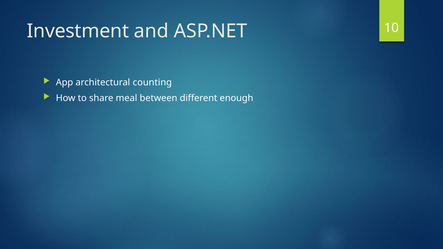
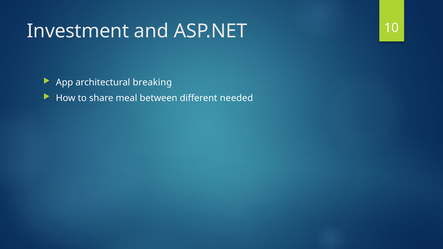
counting: counting -> breaking
enough: enough -> needed
